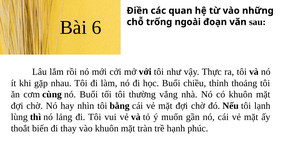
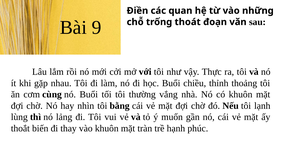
6: 6 -> 9
ngoài: ngoài -> thoát
